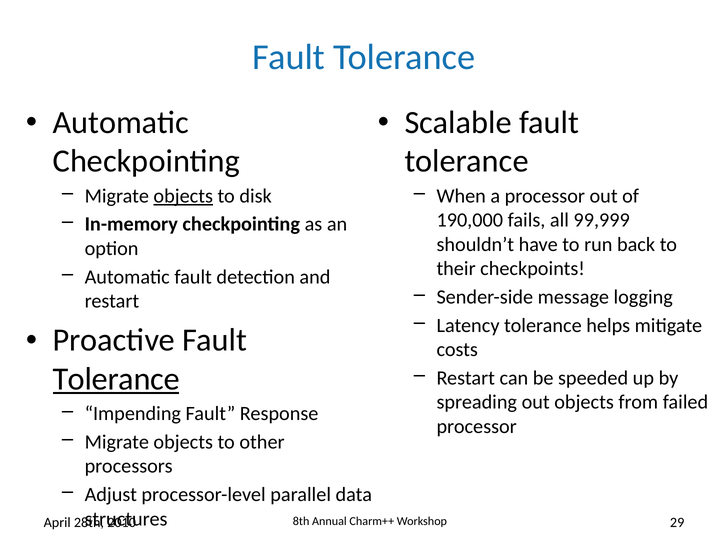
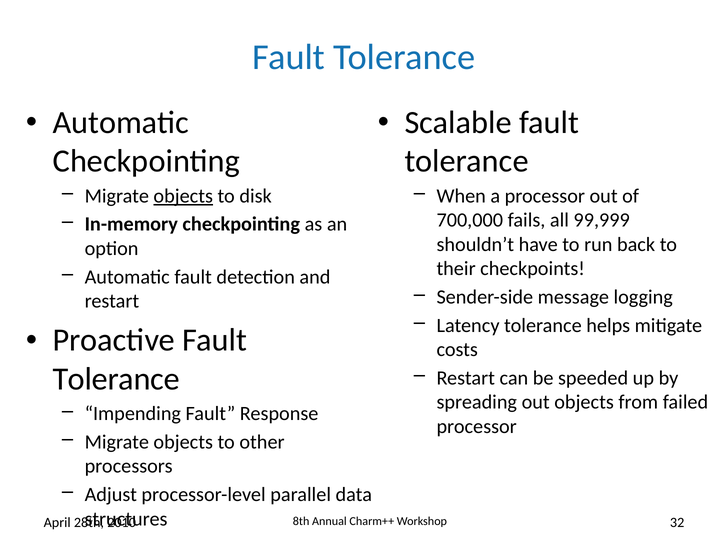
190,000: 190,000 -> 700,000
Tolerance at (116, 379) underline: present -> none
29: 29 -> 32
